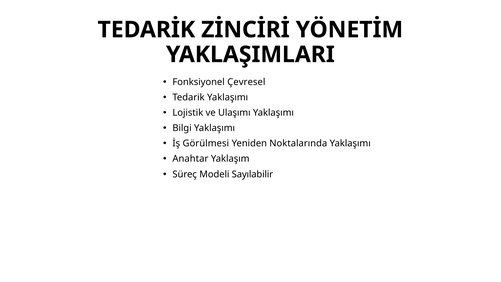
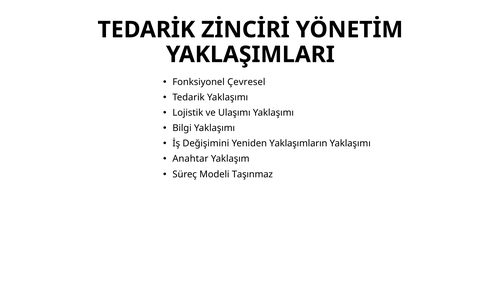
Görülmesi: Görülmesi -> Değişimini
Noktalarında: Noktalarında -> Yaklaşımların
Sayılabilir: Sayılabilir -> Taşınmaz
